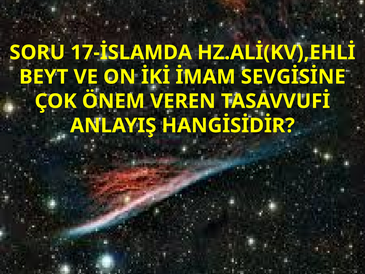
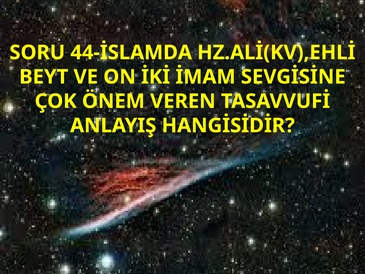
17-İSLAMDA: 17-İSLAMDA -> 44-İSLAMDA
